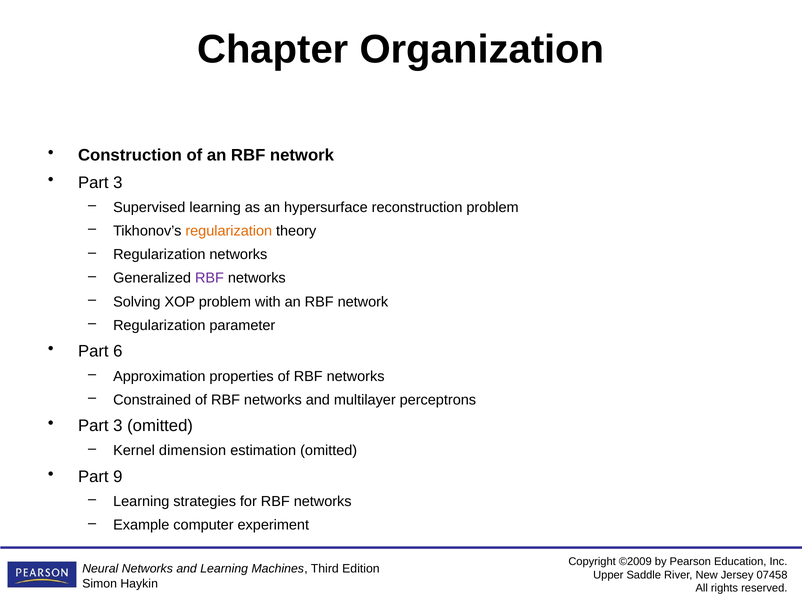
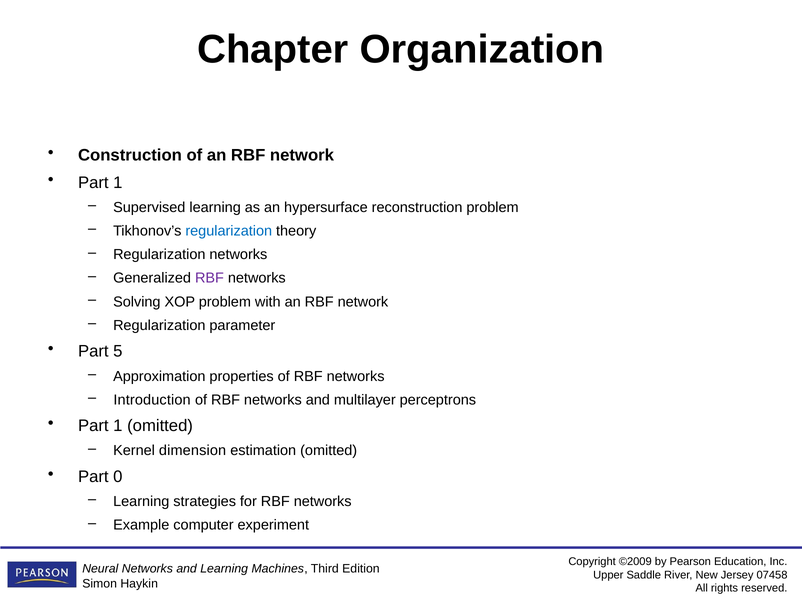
3 at (118, 183): 3 -> 1
regularization at (229, 231) colour: orange -> blue
6: 6 -> 5
Constrained: Constrained -> Introduction
3 at (118, 426): 3 -> 1
9: 9 -> 0
